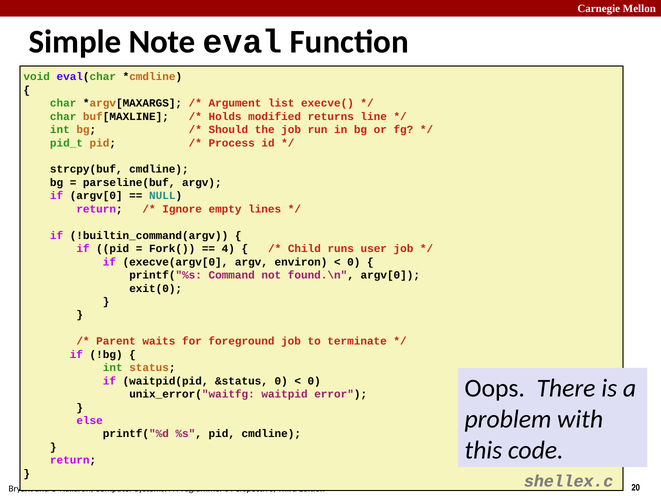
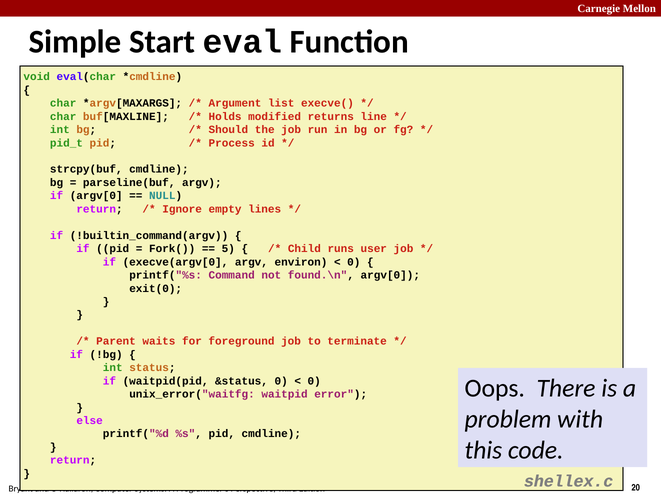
Note: Note -> Start
4: 4 -> 5
